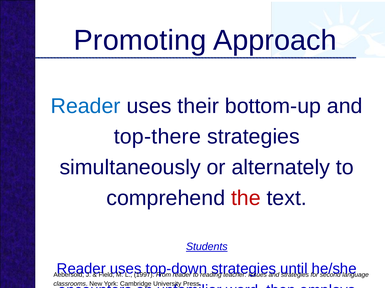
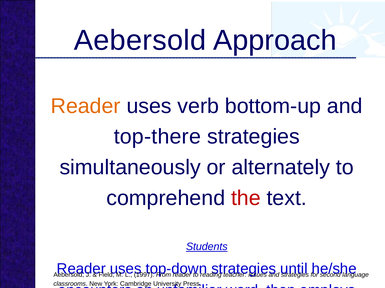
Promoting at (140, 40): Promoting -> Aebersold
Reader at (86, 106) colour: blue -> orange
their: their -> verb
